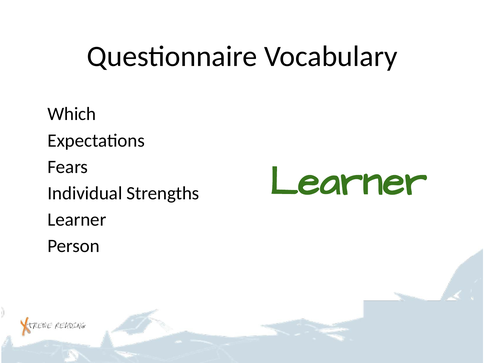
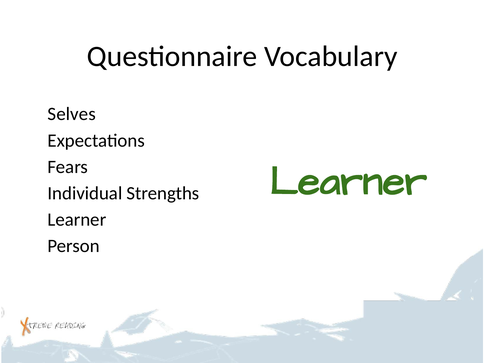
Which: Which -> Selves
